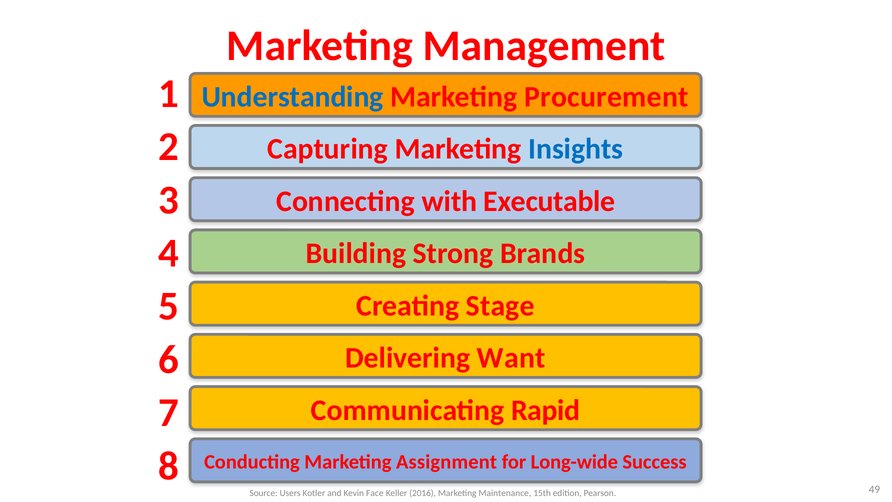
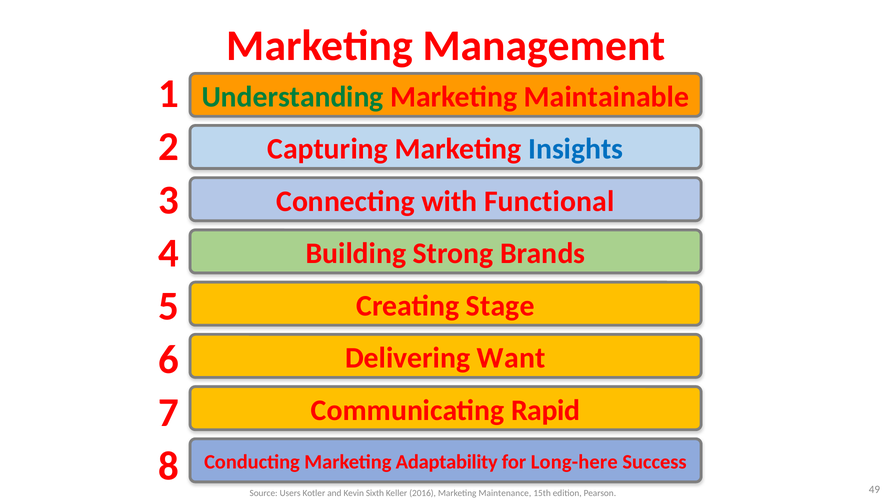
Understanding colour: blue -> green
Procurement: Procurement -> Maintainable
Executable: Executable -> Functional
Assignment: Assignment -> Adaptability
Long-wide: Long-wide -> Long-here
Face: Face -> Sixth
